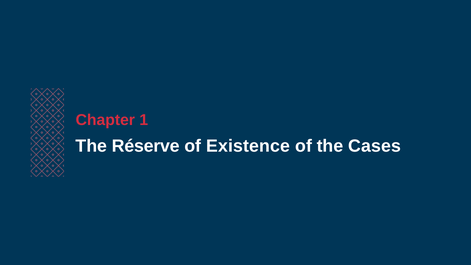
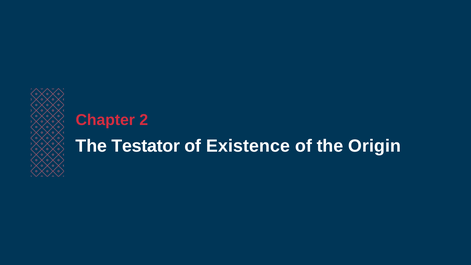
1: 1 -> 2
Réserve: Réserve -> Testator
Cases: Cases -> Origin
